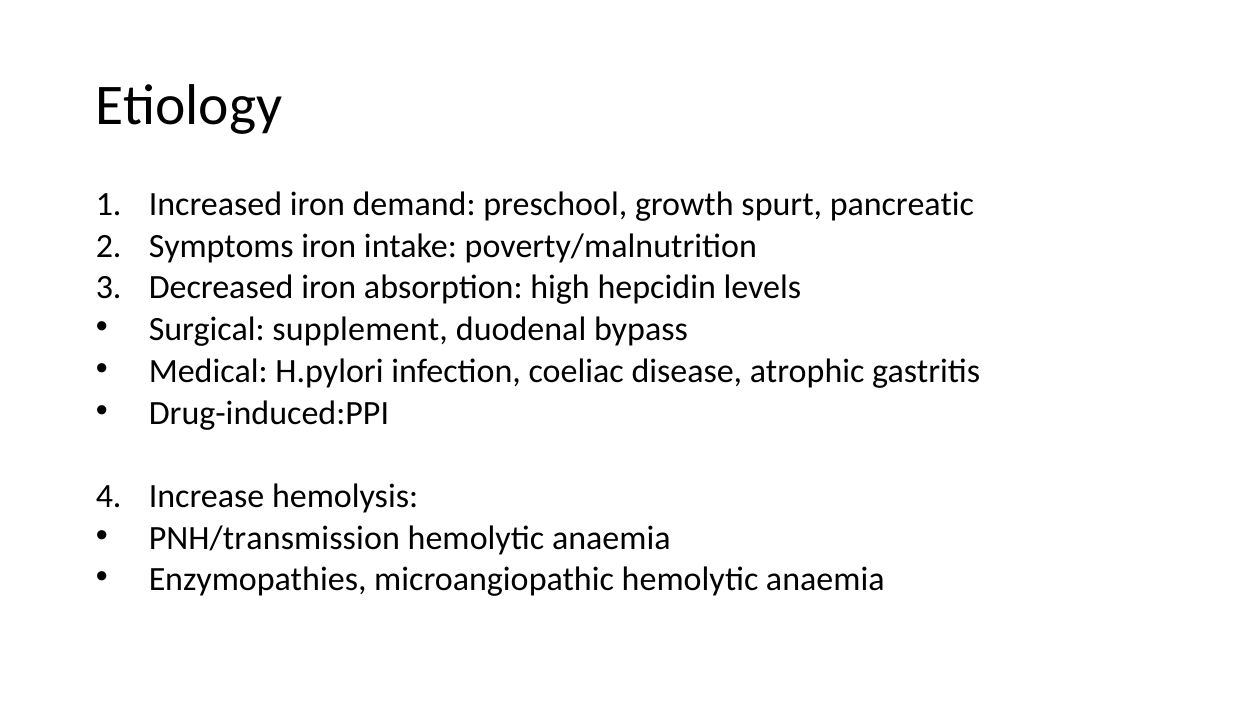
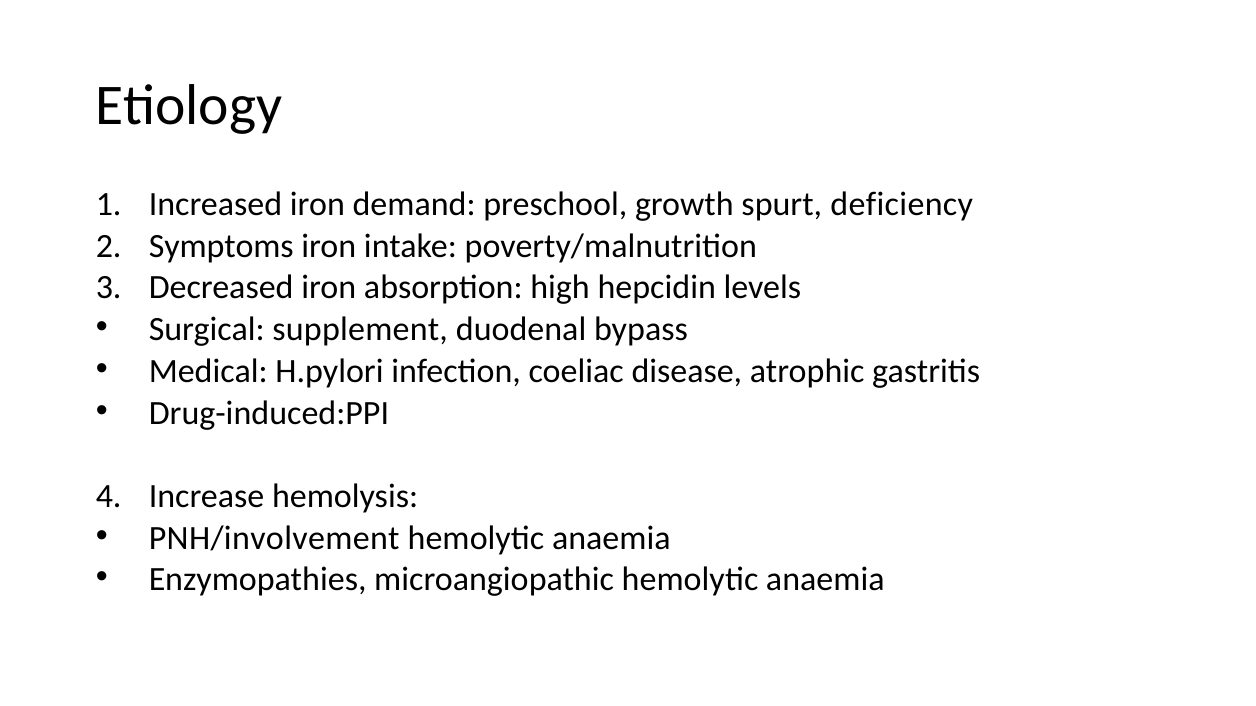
pancreatic: pancreatic -> deficiency
PNH/transmission: PNH/transmission -> PNH/involvement
